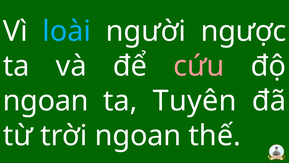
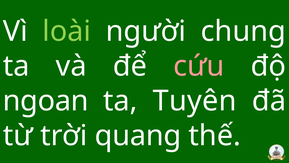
loài colour: light blue -> light green
ngược: ngược -> chung
trời ngoan: ngoan -> quang
